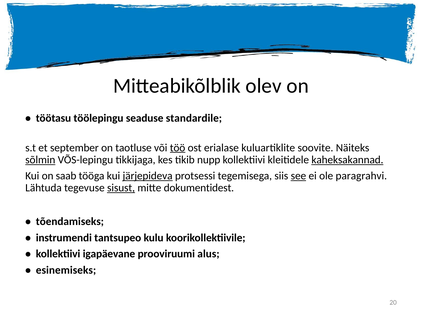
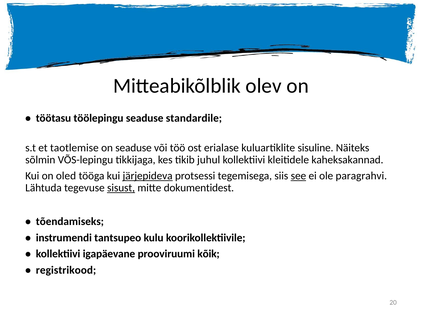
september: september -> taotlemise
on taotluse: taotluse -> seaduse
töö underline: present -> none
soovite: soovite -> sisuline
sõlmin underline: present -> none
nupp: nupp -> juhul
kaheksakannad underline: present -> none
saab: saab -> oled
alus: alus -> kõik
esinemiseks: esinemiseks -> registrikood
